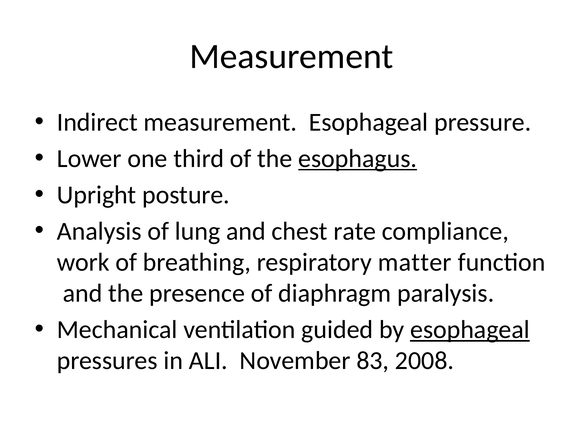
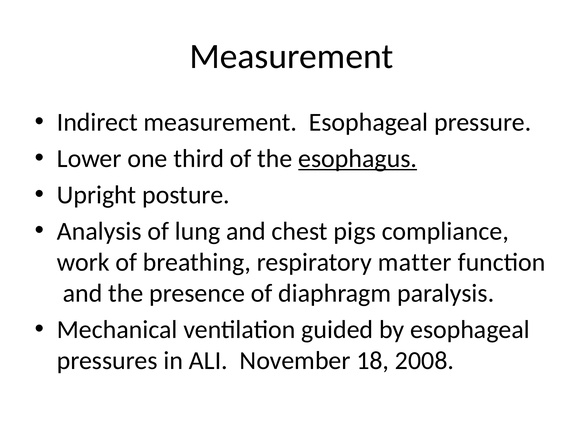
rate: rate -> pigs
esophageal at (470, 330) underline: present -> none
83: 83 -> 18
